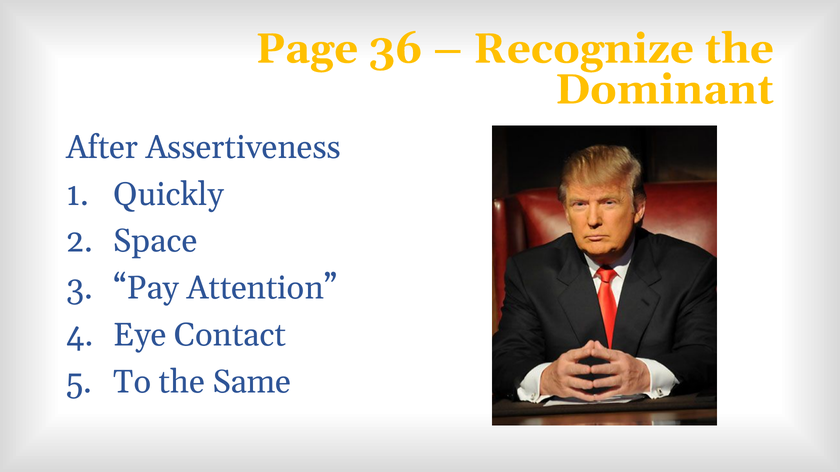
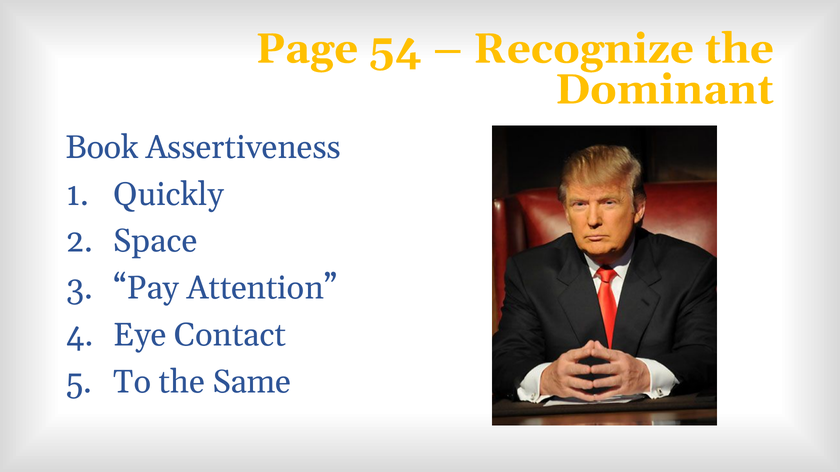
36: 36 -> 54
After: After -> Book
